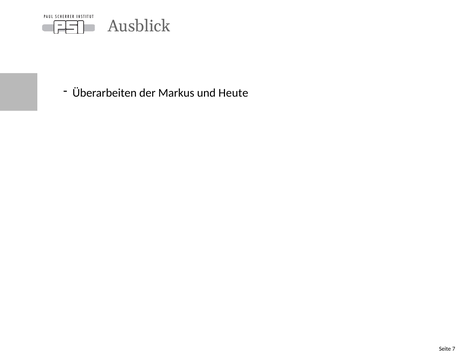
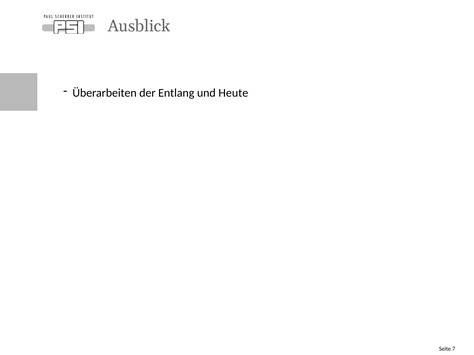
Markus: Markus -> Entlang
